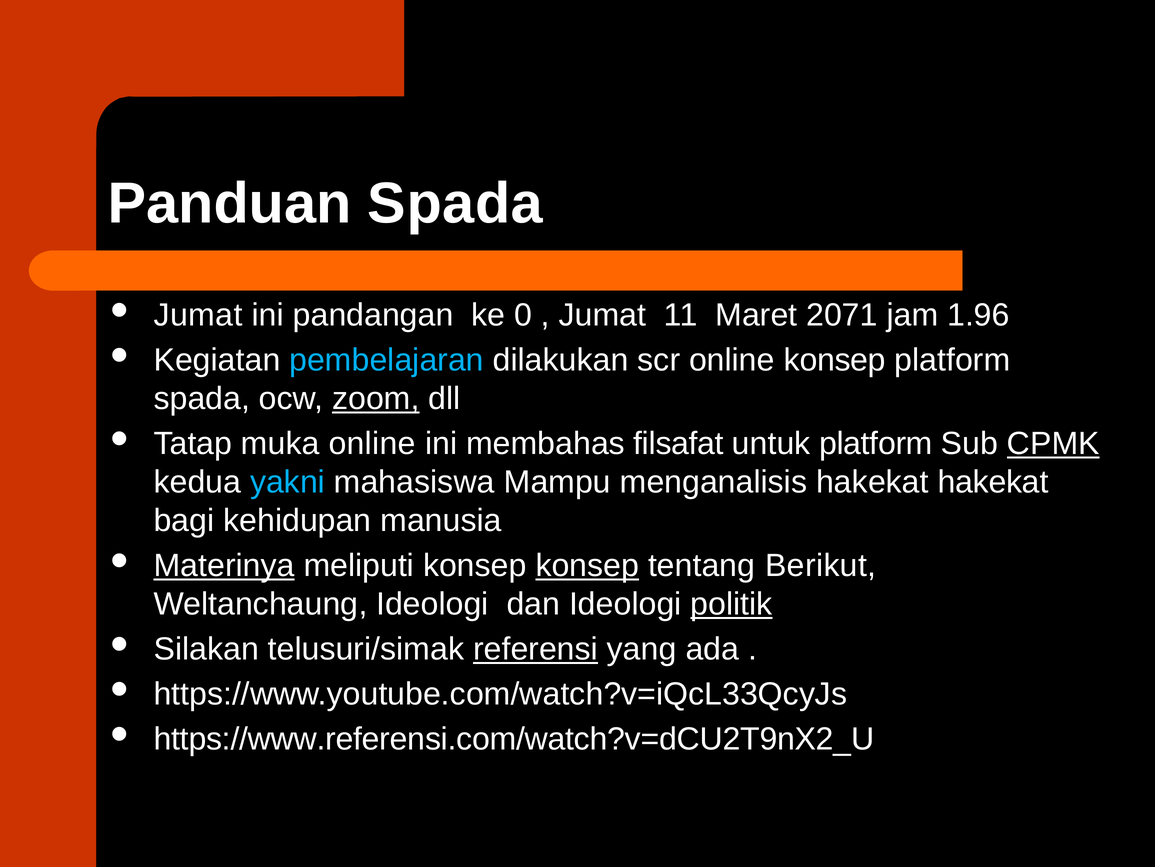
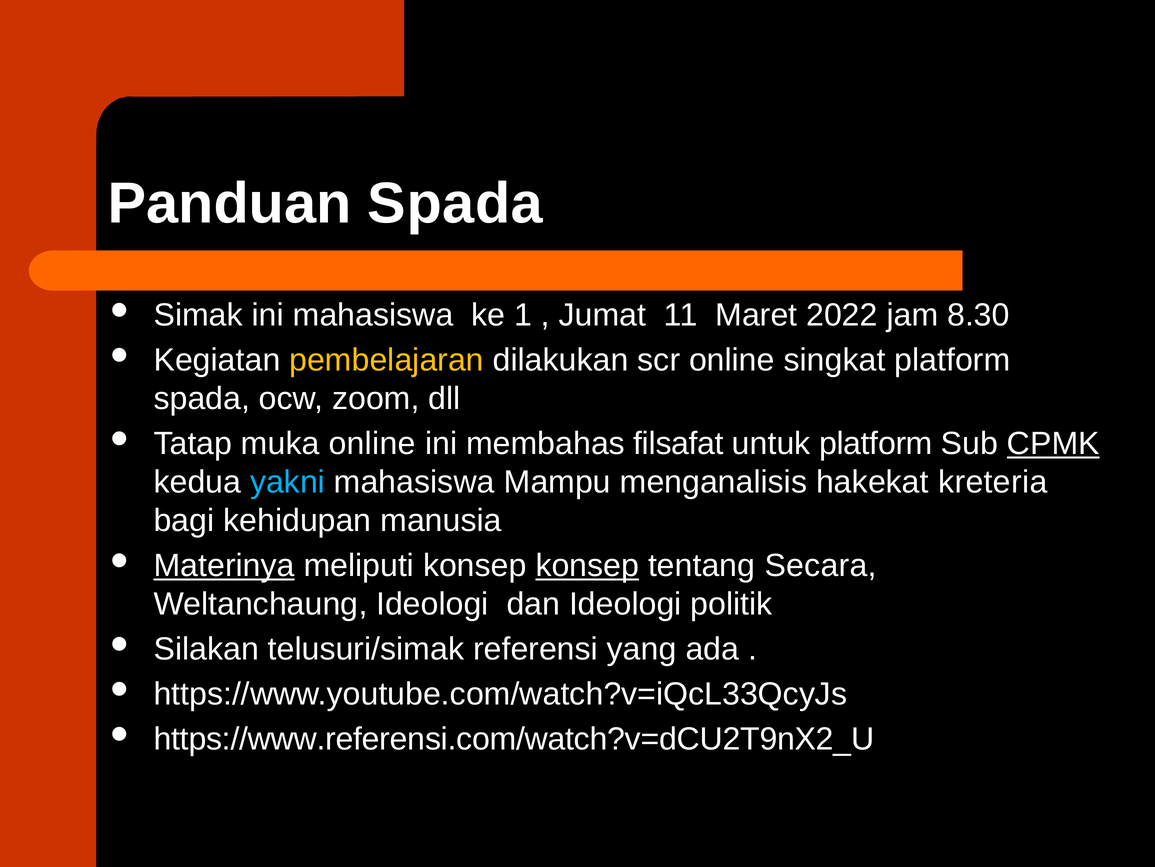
Jumat at (198, 315): Jumat -> Simak
ini pandangan: pandangan -> mahasiswa
0: 0 -> 1
2071: 2071 -> 2022
1.96: 1.96 -> 8.30
pembelajaran colour: light blue -> yellow
online konsep: konsep -> singkat
zoom underline: present -> none
hakekat hakekat: hakekat -> kreteria
Berikut: Berikut -> Secara
politik underline: present -> none
referensi underline: present -> none
